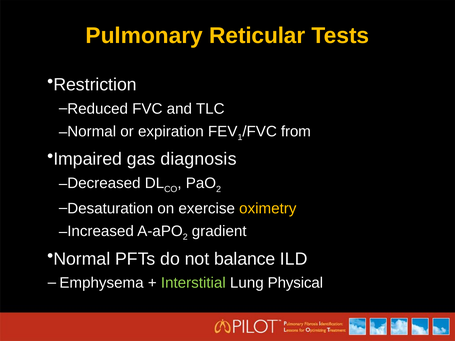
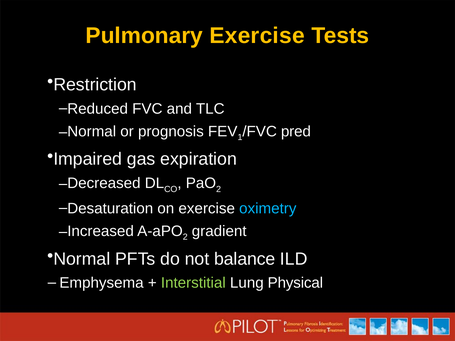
Pulmonary Reticular: Reticular -> Exercise
expiration: expiration -> prognosis
from: from -> pred
diagnosis: diagnosis -> expiration
oximetry colour: yellow -> light blue
